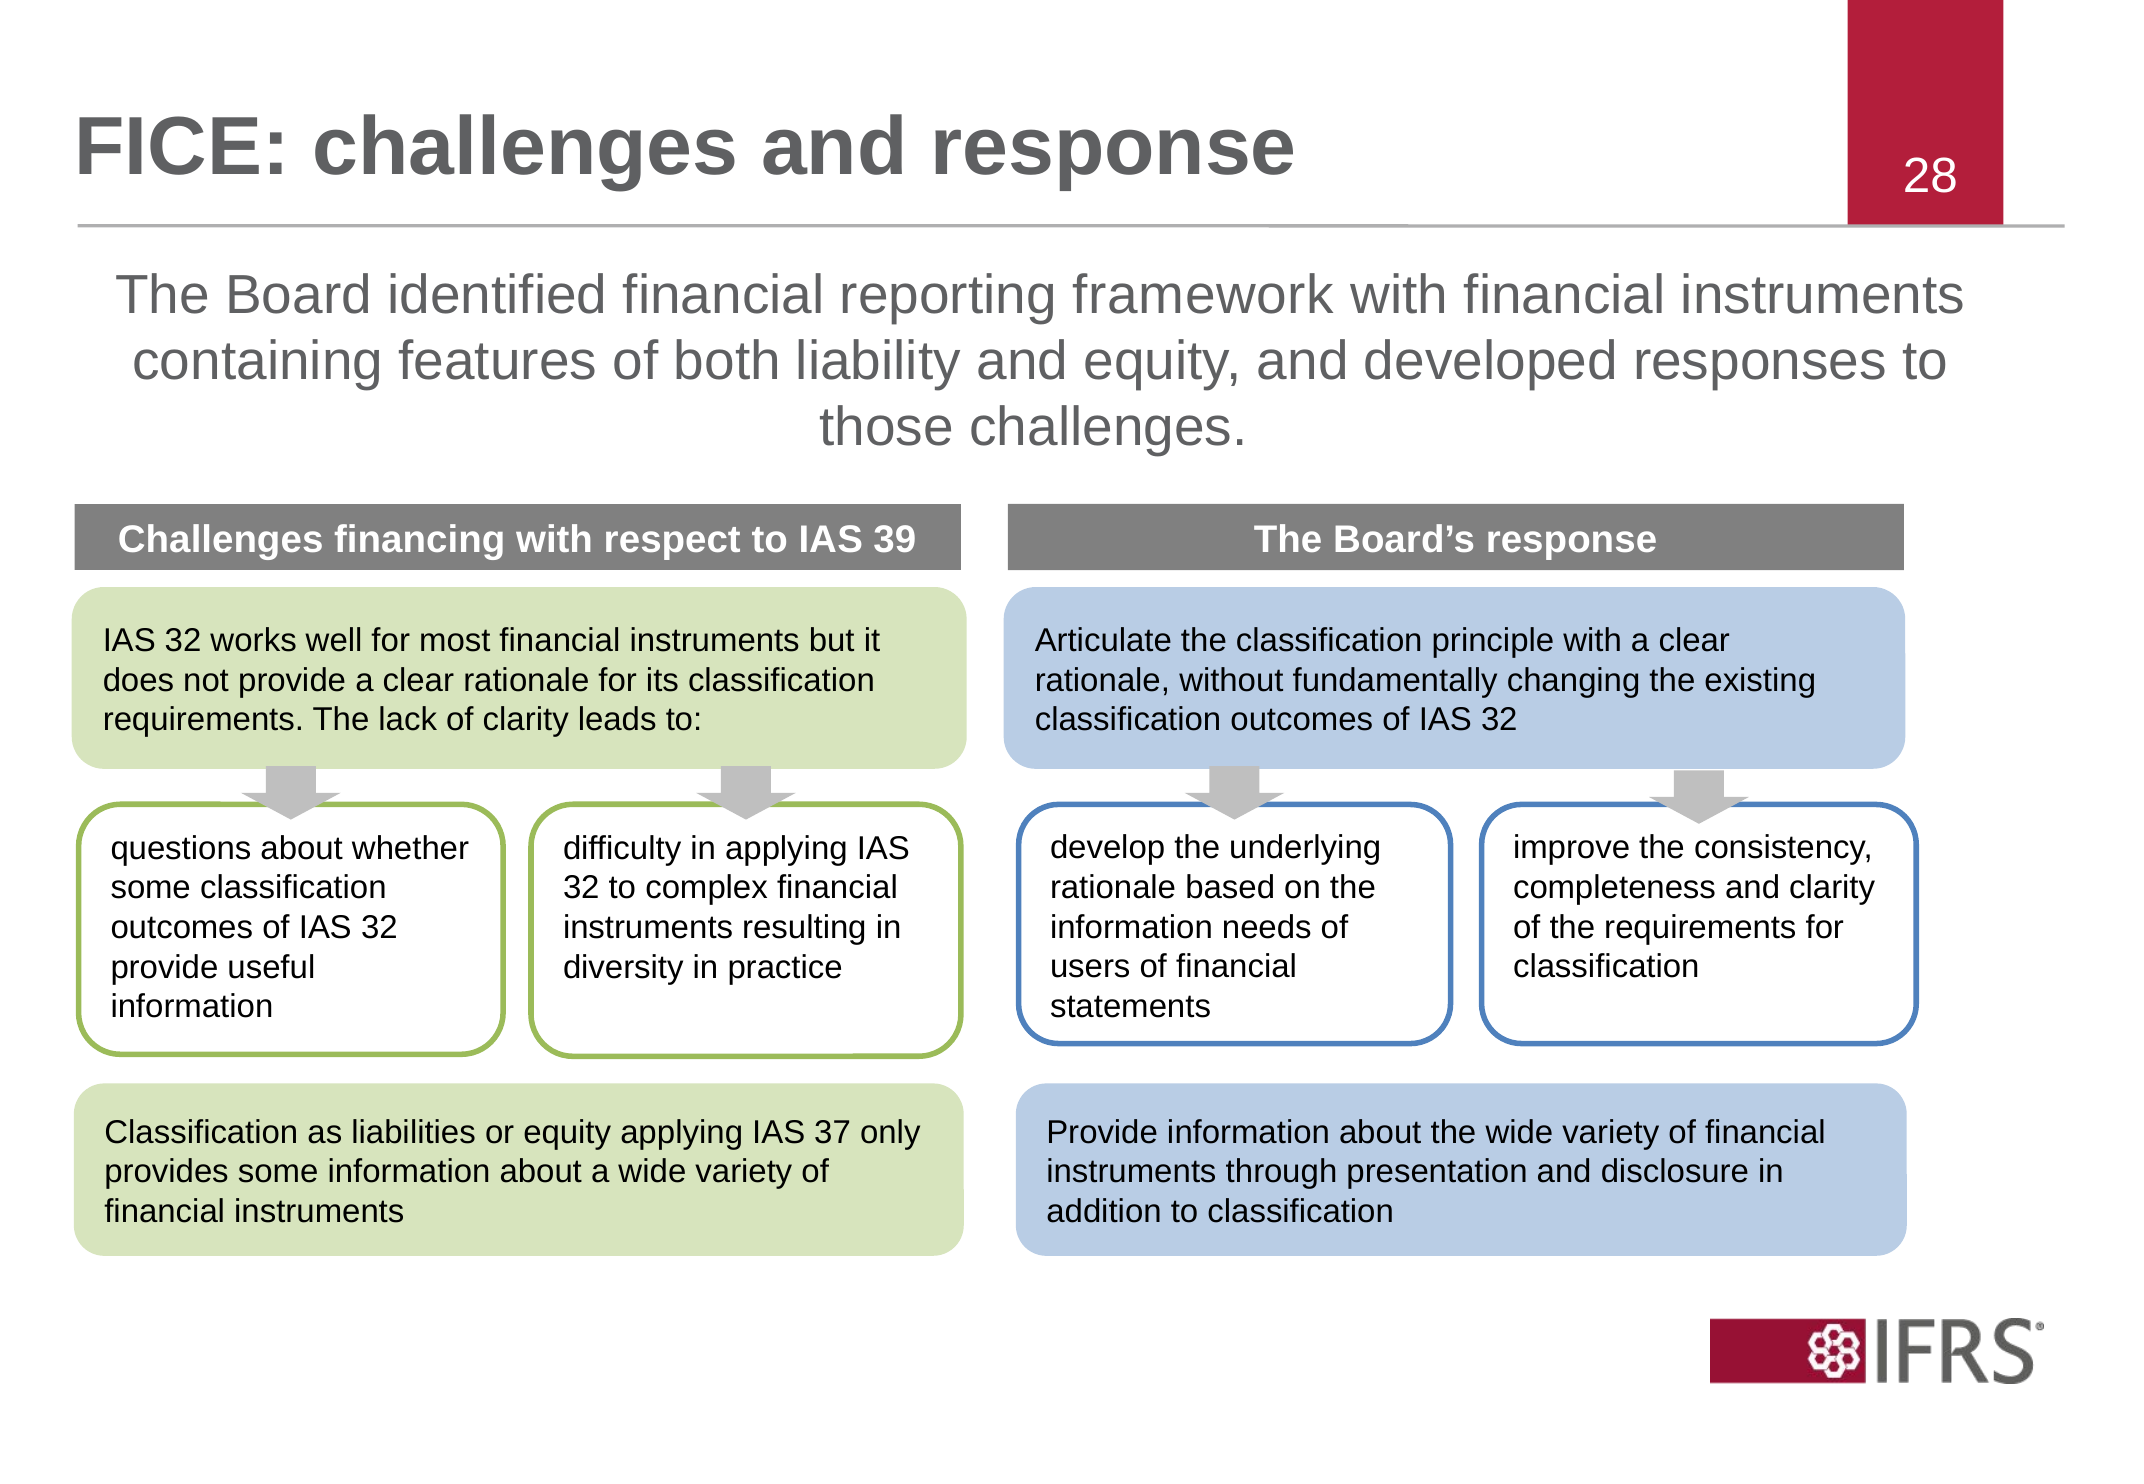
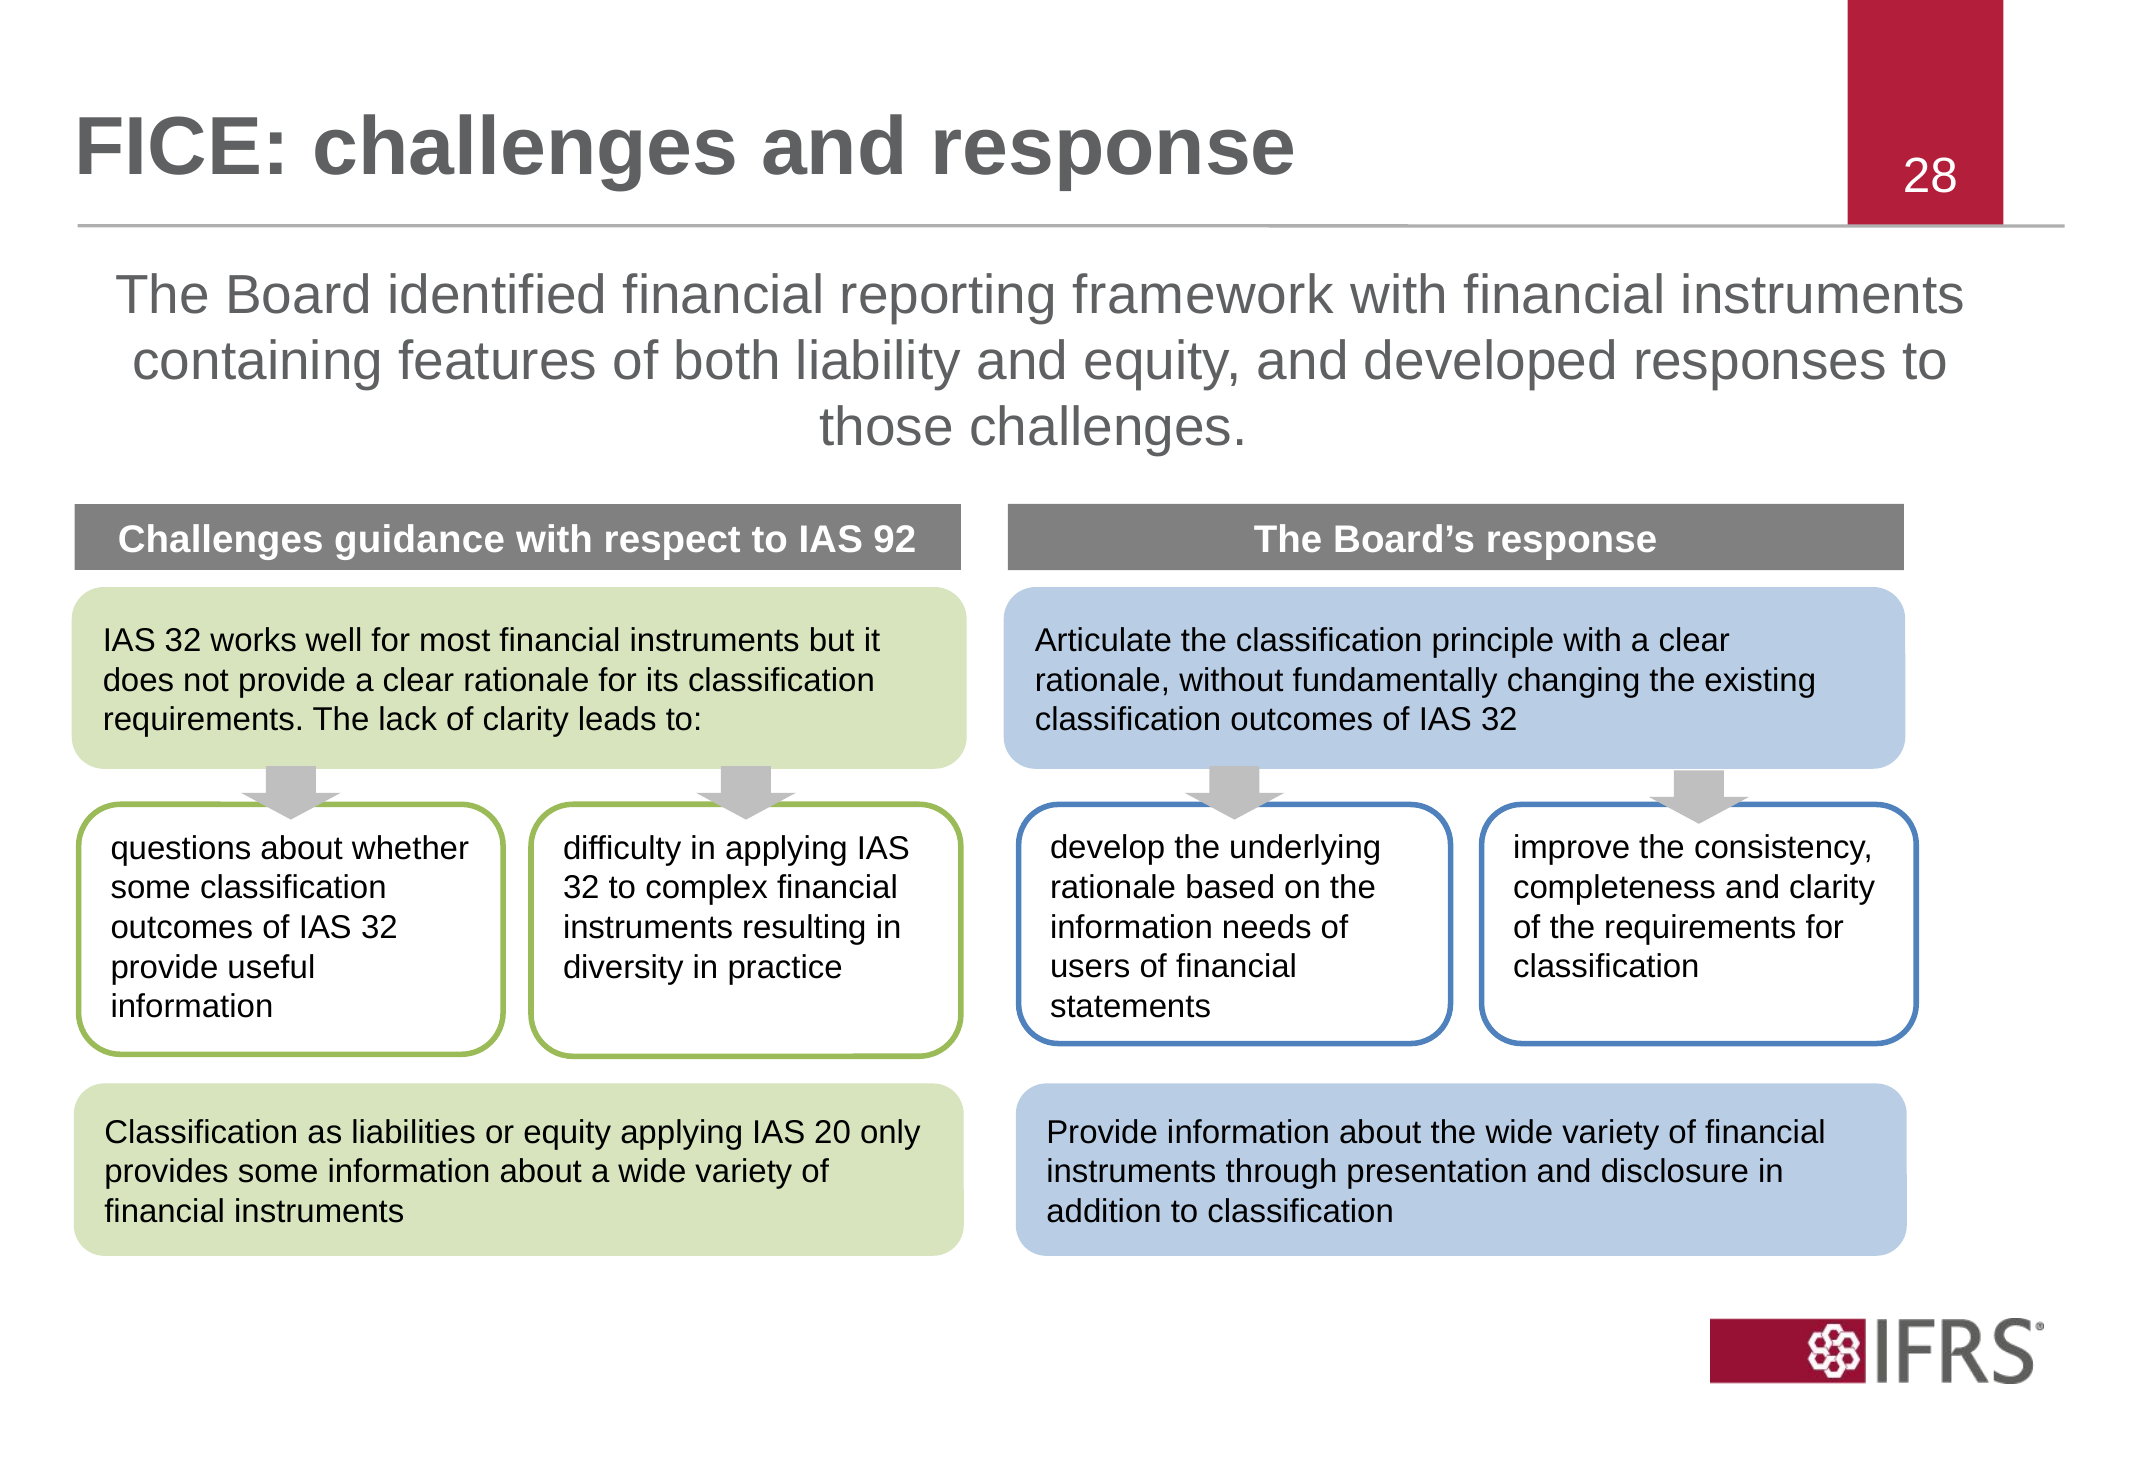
financing: financing -> guidance
39: 39 -> 92
37: 37 -> 20
